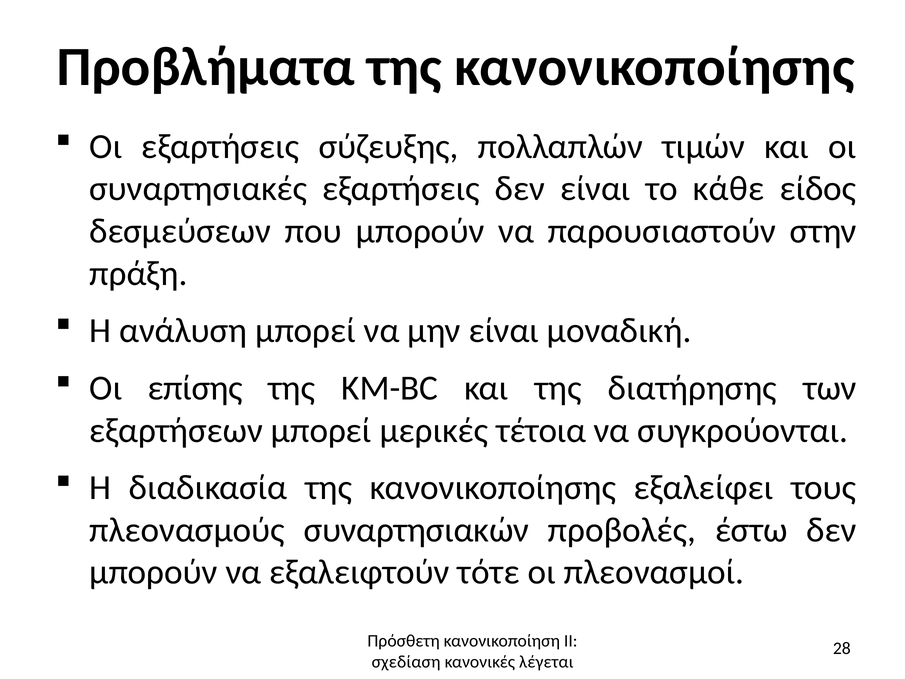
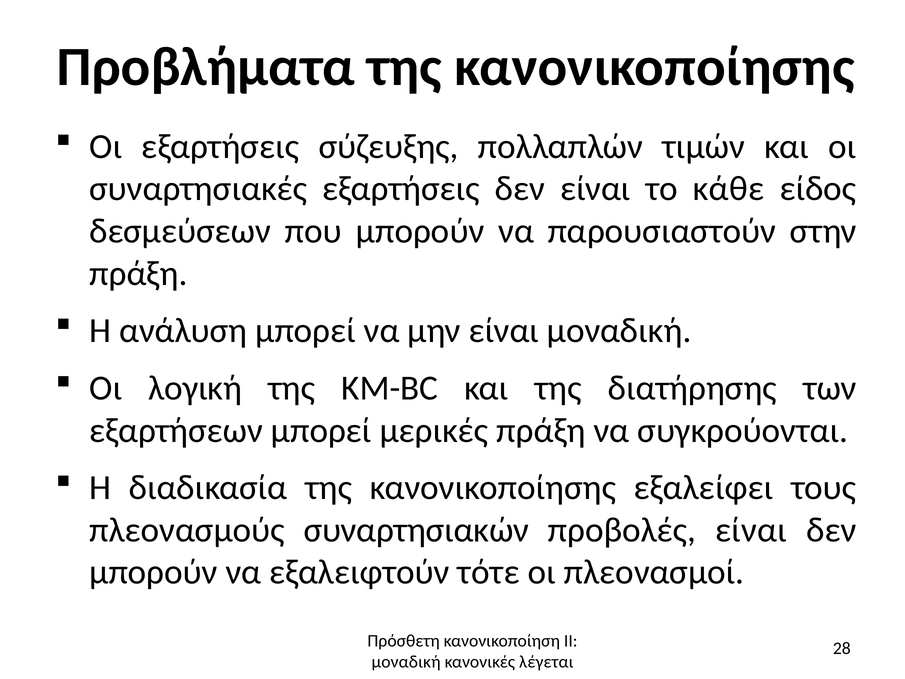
επίσης: επίσης -> λογική
μερικές τέτοια: τέτοια -> πράξη
προβολές έστω: έστω -> είναι
σχεδίαση at (406, 662): σχεδίαση -> μοναδική
